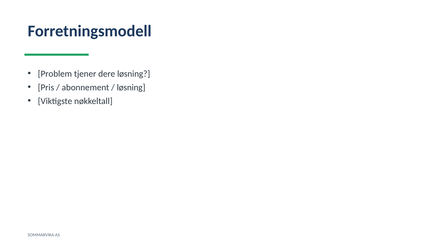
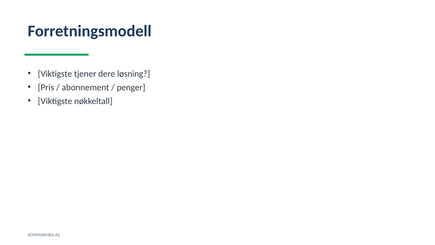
Problem at (55, 74): Problem -> Viktigste
løsning at (131, 87): løsning -> penger
